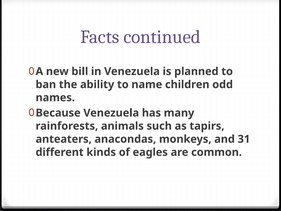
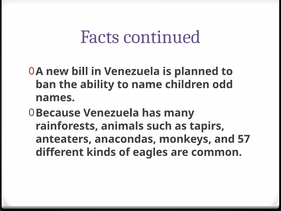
31: 31 -> 57
